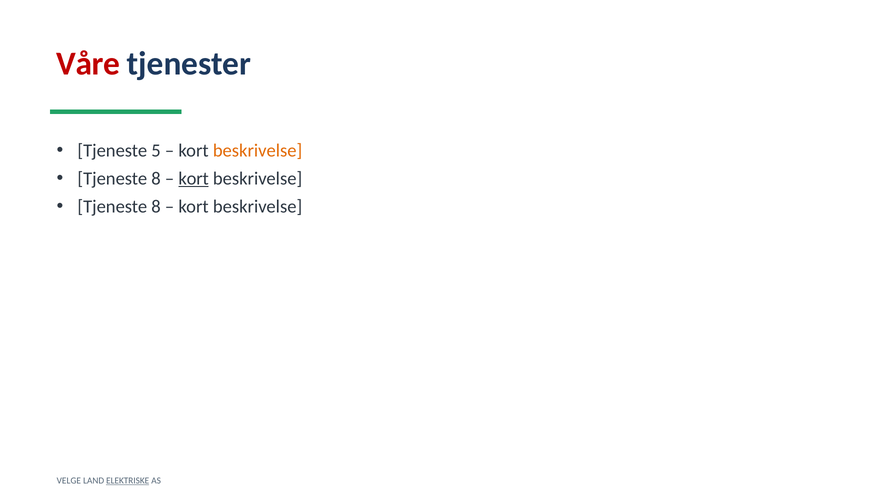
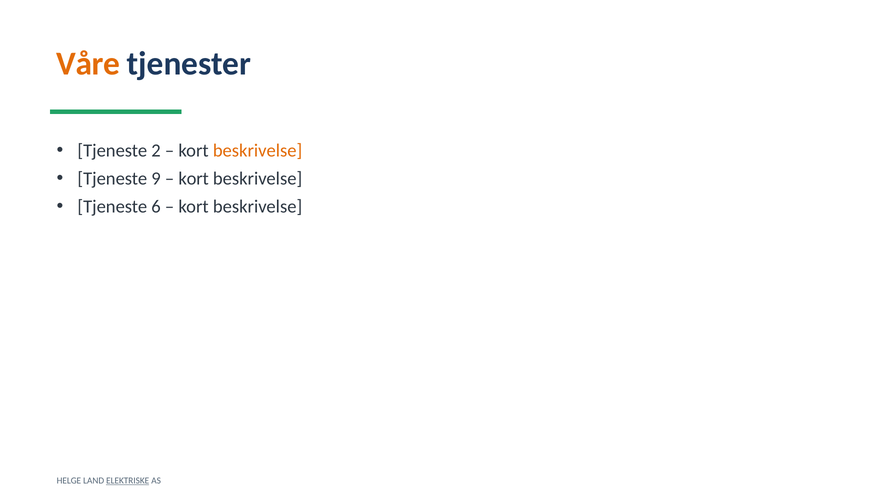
Våre colour: red -> orange
5: 5 -> 2
8 at (156, 179): 8 -> 9
kort at (194, 179) underline: present -> none
8 at (156, 206): 8 -> 6
VELGE: VELGE -> HELGE
